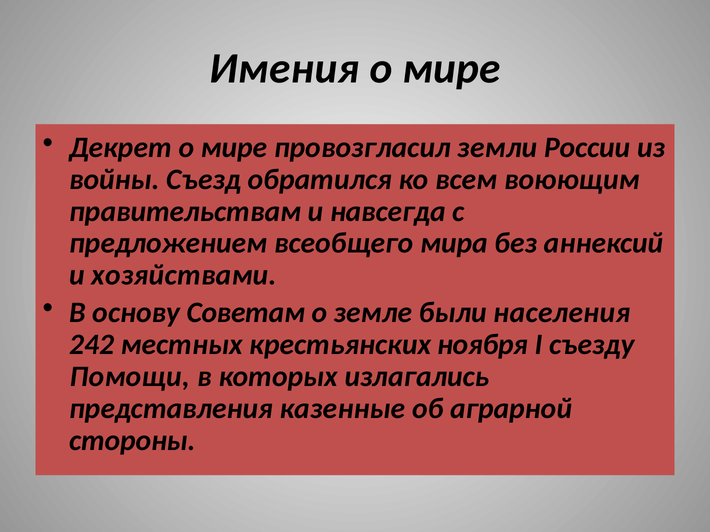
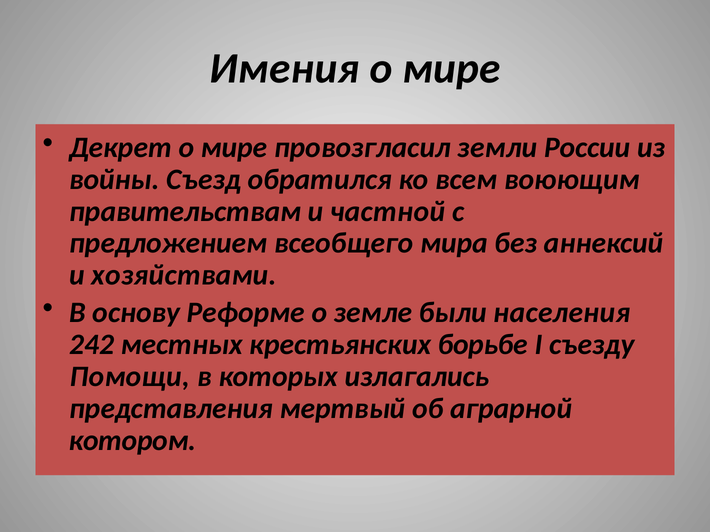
навсегда: навсегда -> частной
Советам: Советам -> Реформе
ноября: ноября -> борьбе
казенные: казенные -> мертвый
стороны: стороны -> котором
